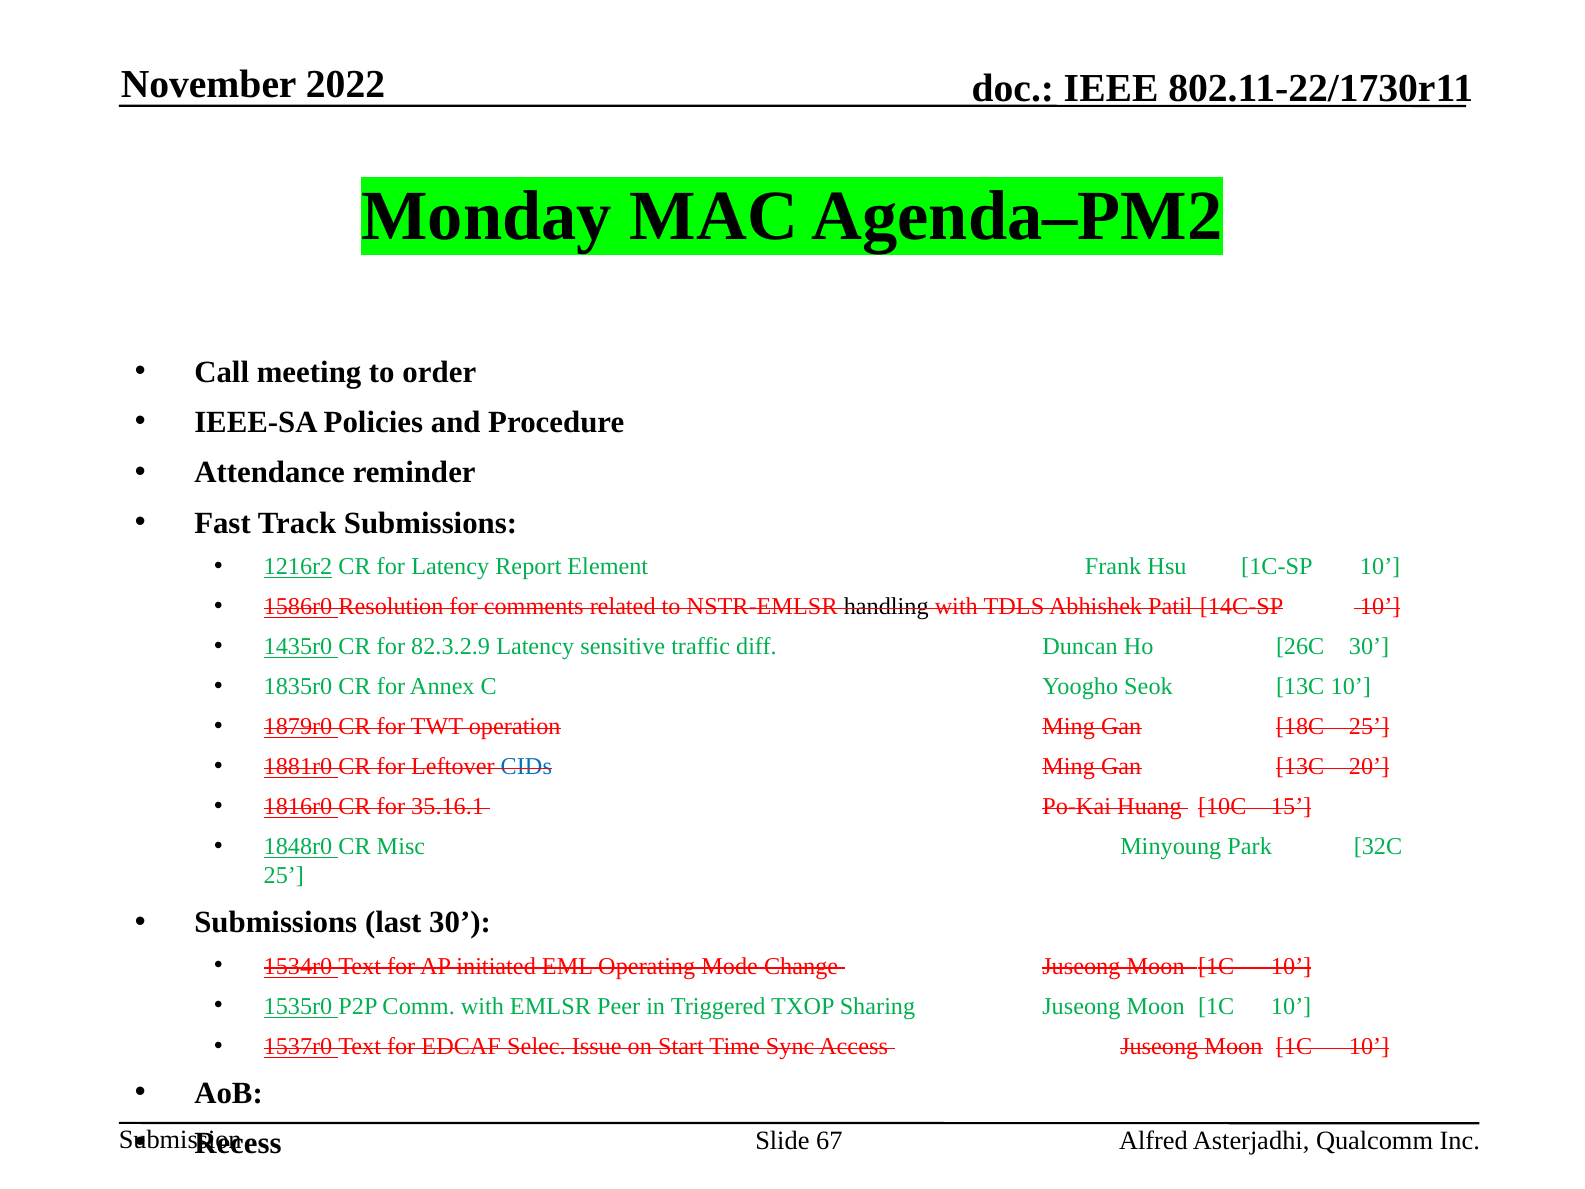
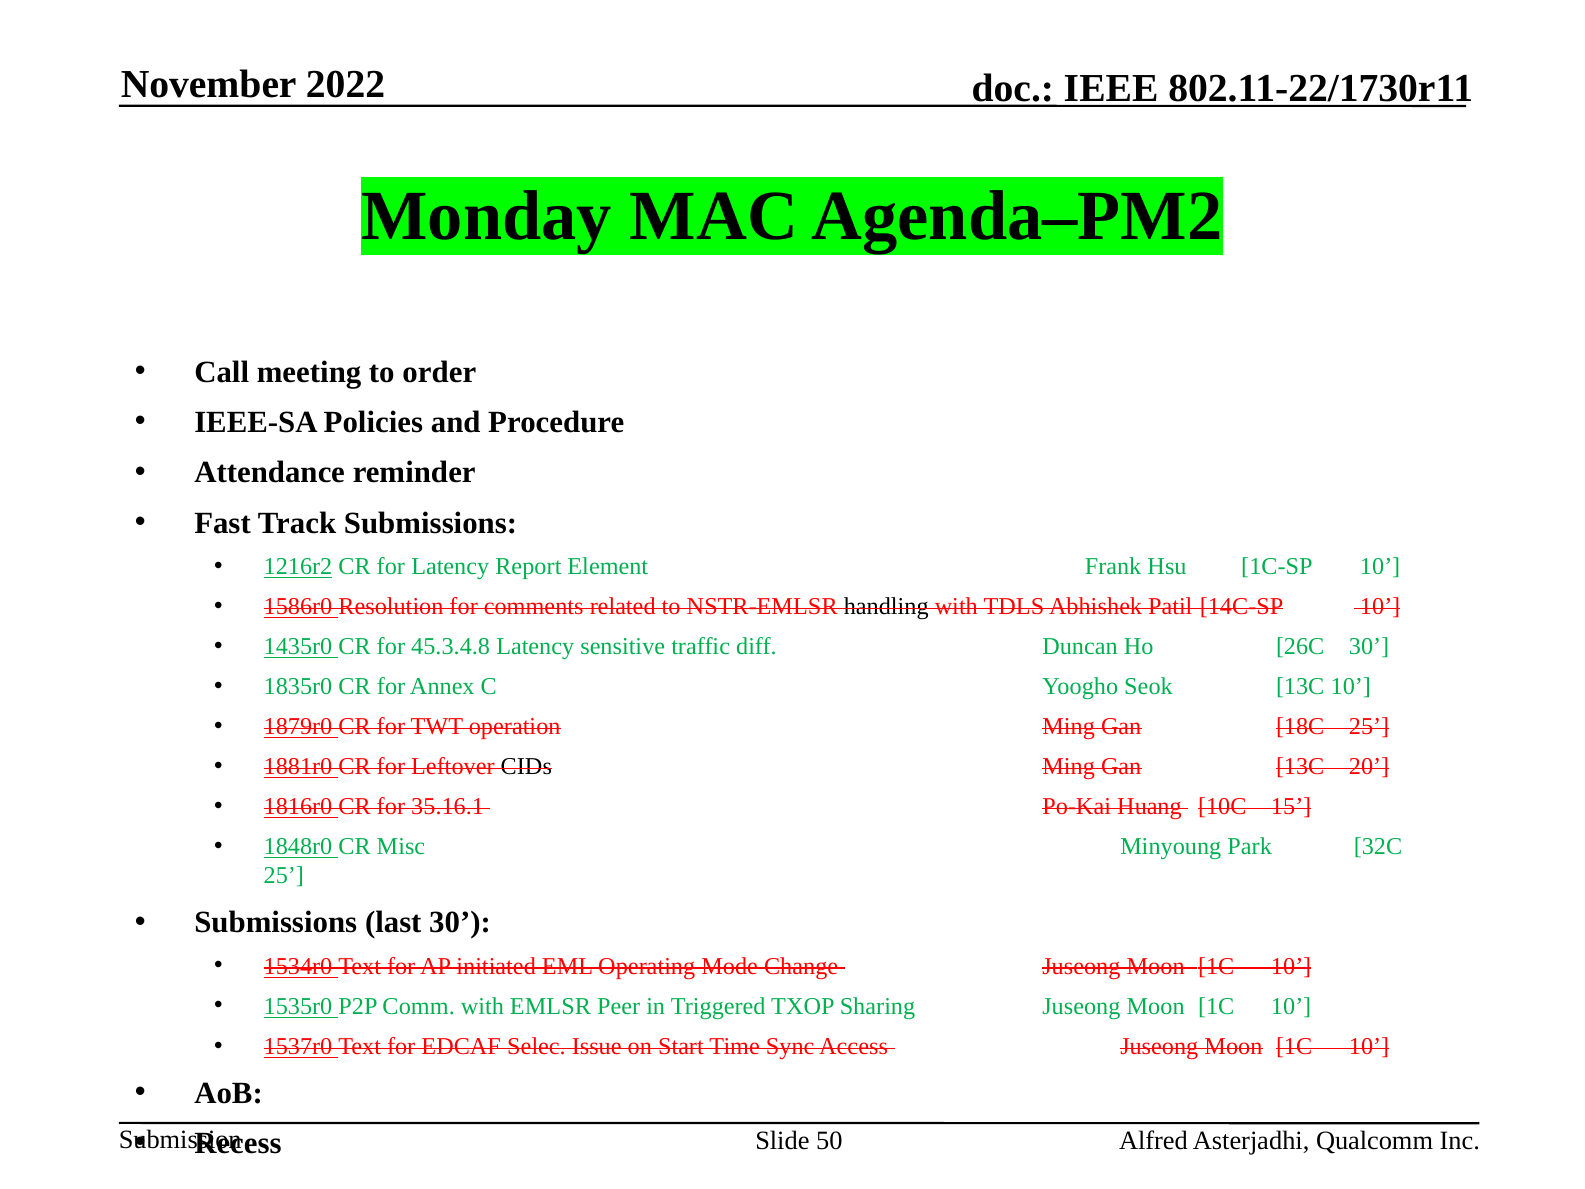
82.3.2.9: 82.3.2.9 -> 45.3.4.8
CIDs colour: blue -> black
67: 67 -> 50
